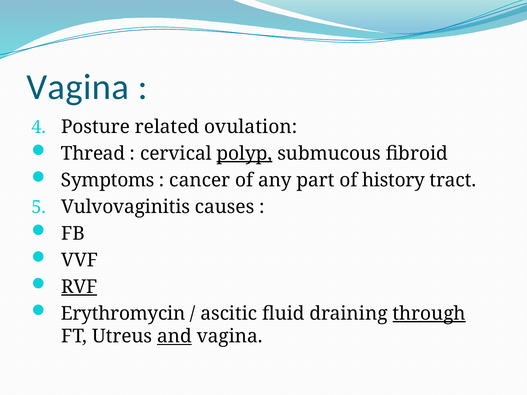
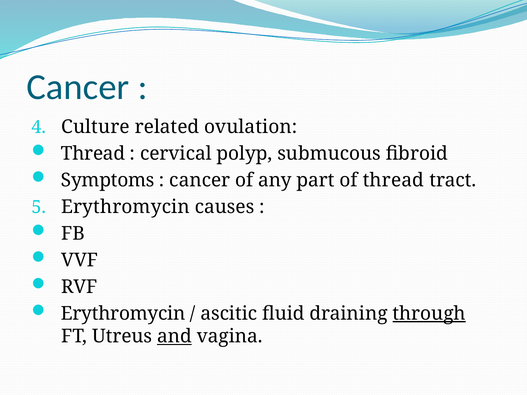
Vagina at (78, 87): Vagina -> Cancer
Posture: Posture -> Culture
polyp underline: present -> none
of history: history -> thread
Vulvovaginitis at (126, 207): Vulvovaginitis -> Erythromycin
RVF underline: present -> none
